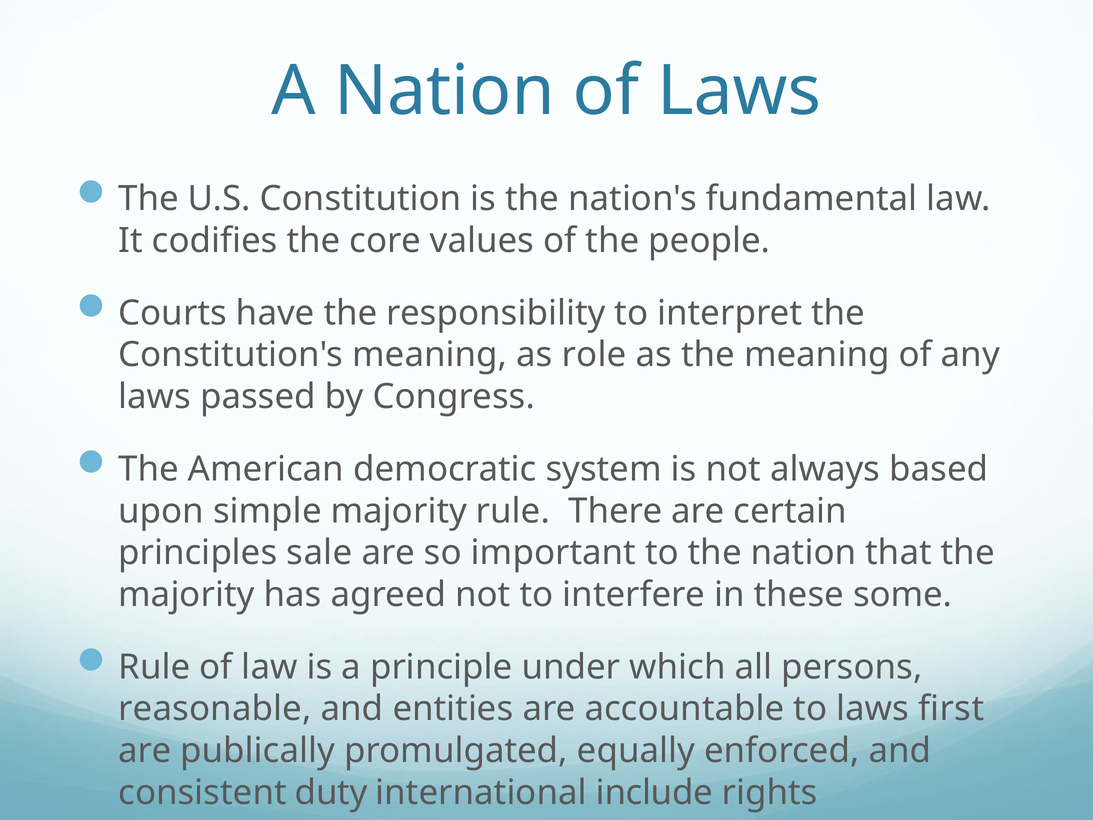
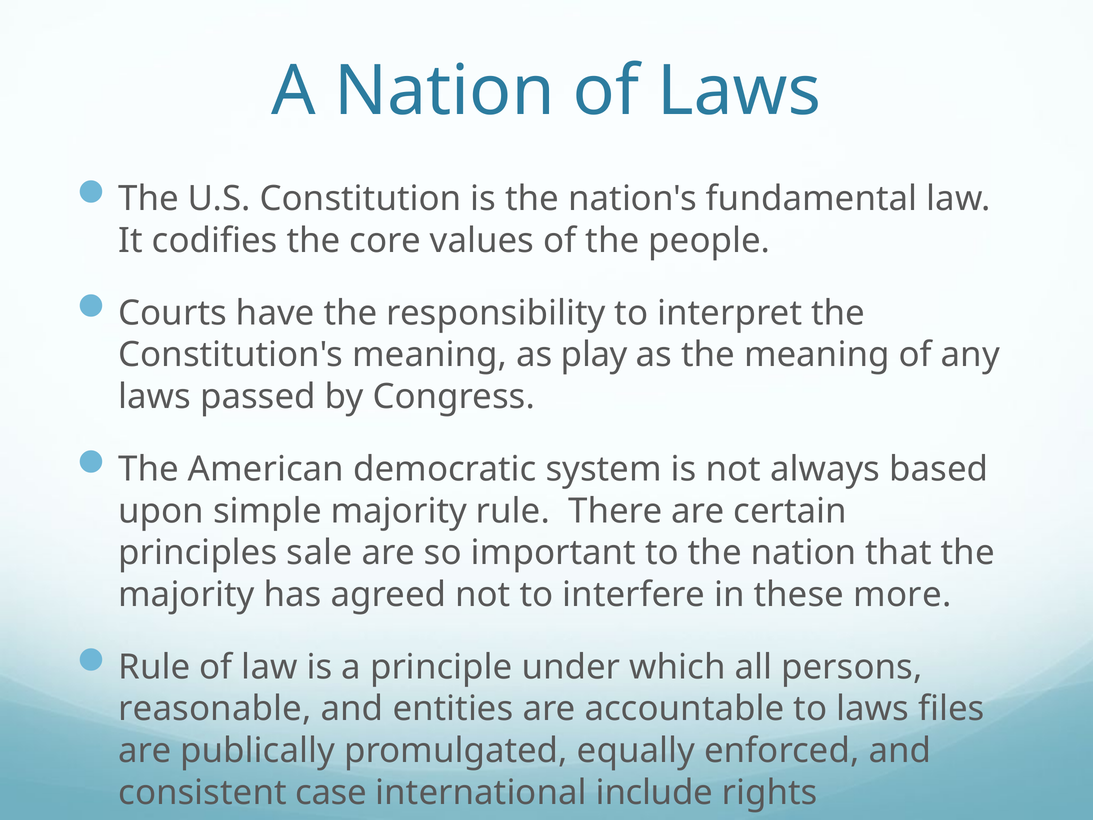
role: role -> play
some: some -> more
first: first -> files
duty: duty -> case
